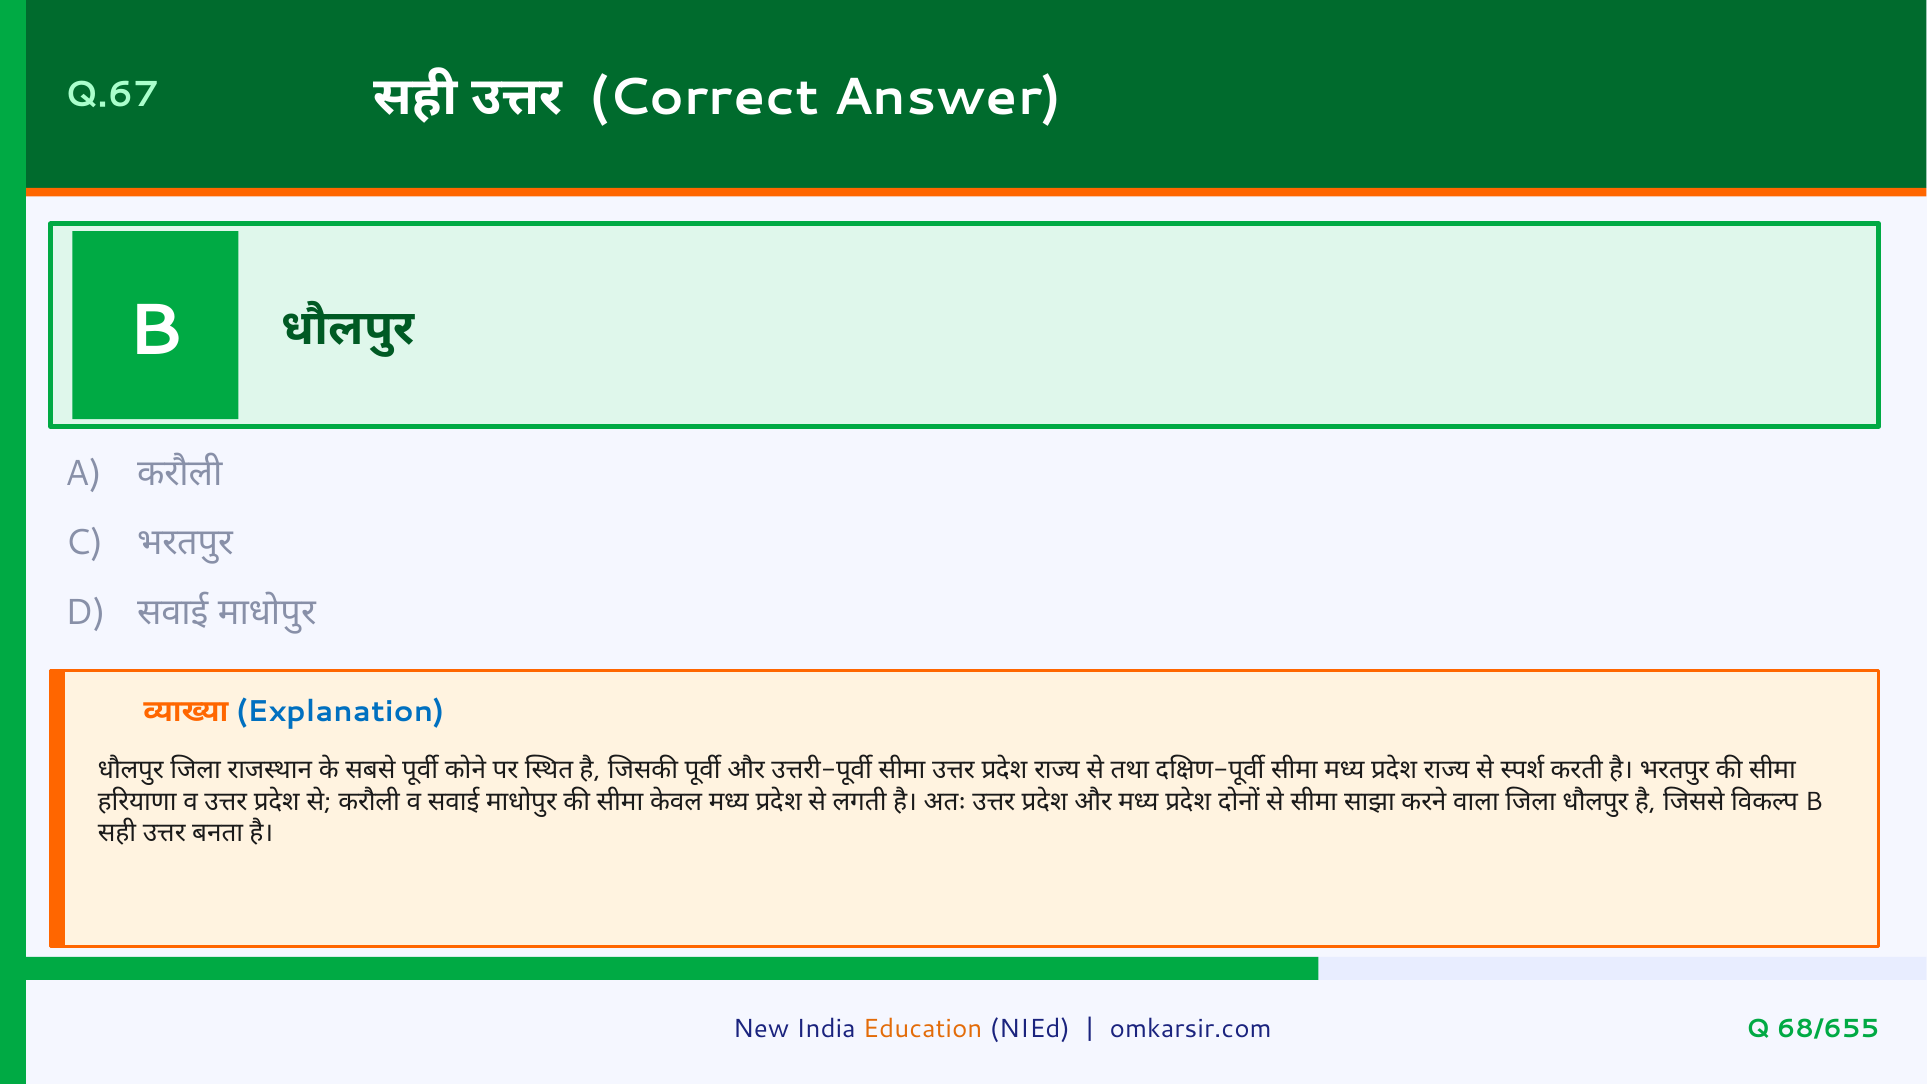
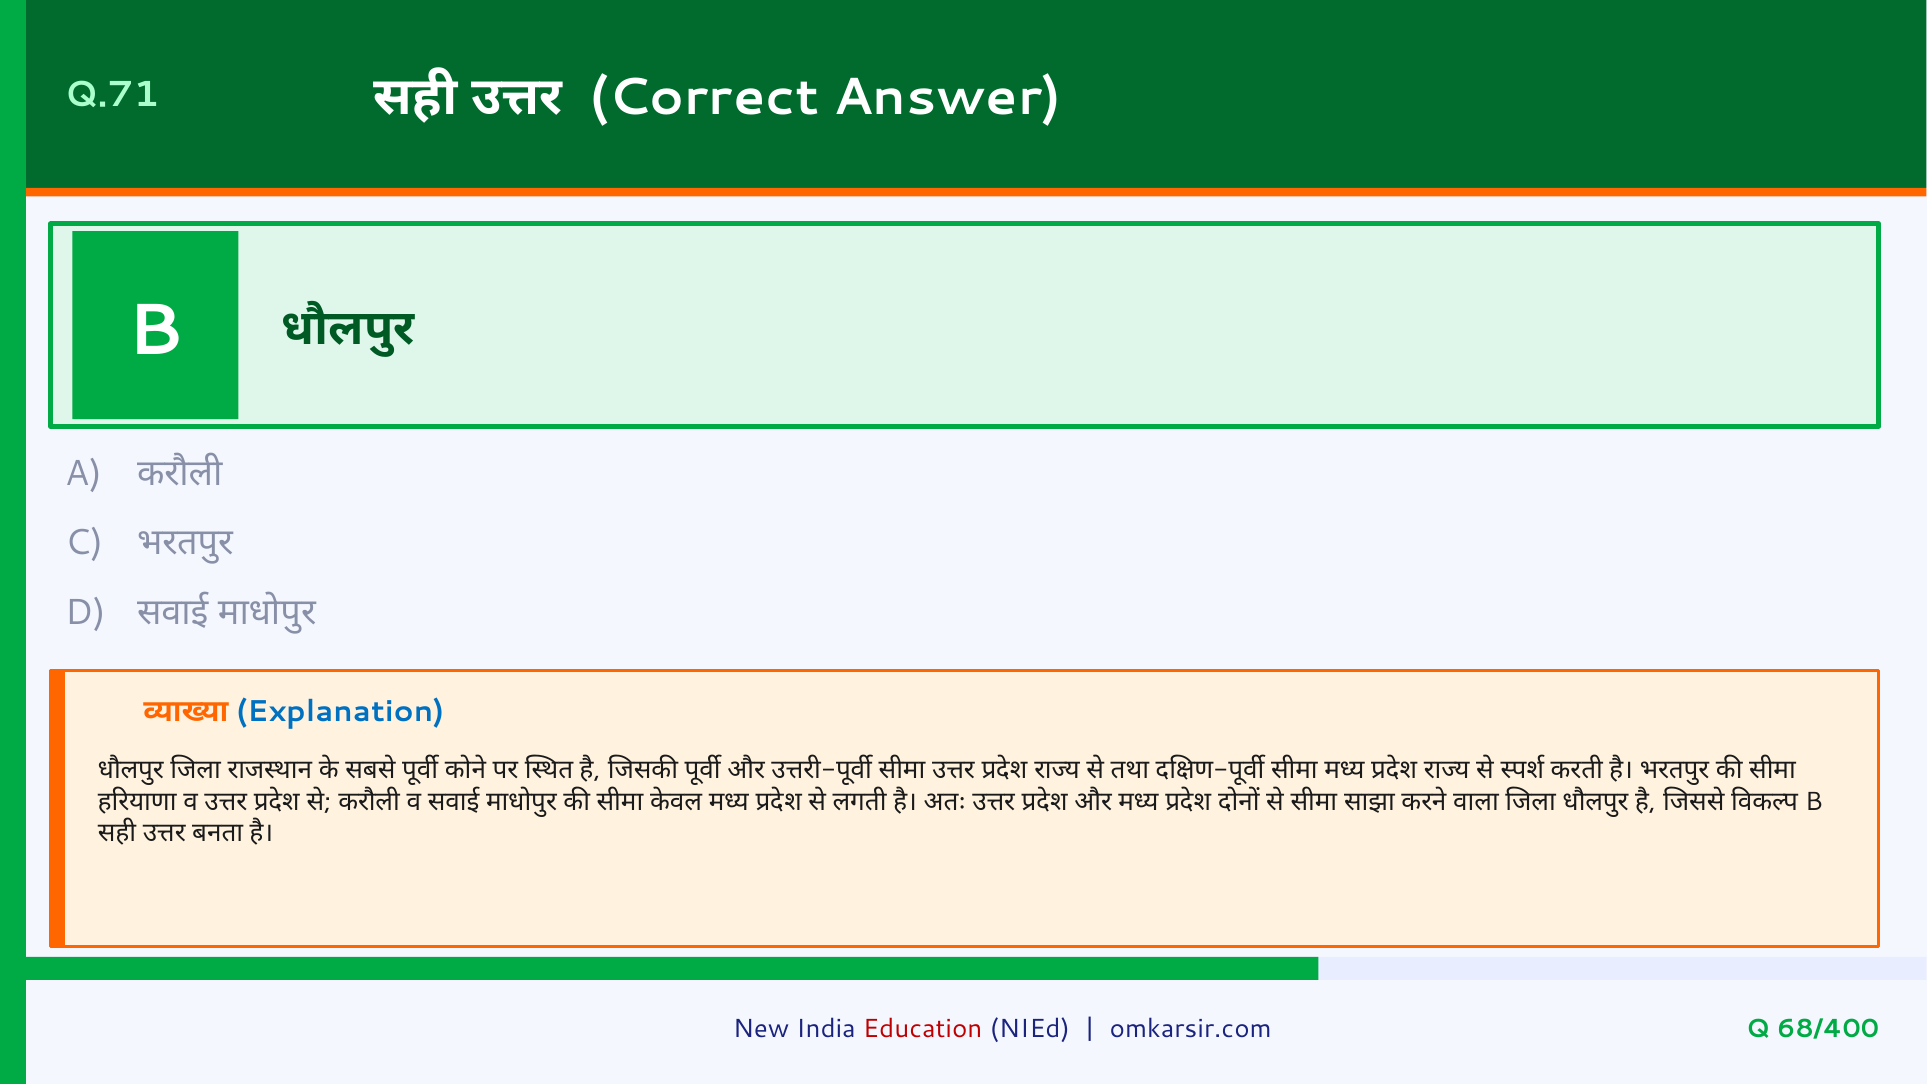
Q.67: Q.67 -> Q.71
Education colour: orange -> red
68/655: 68/655 -> 68/400
